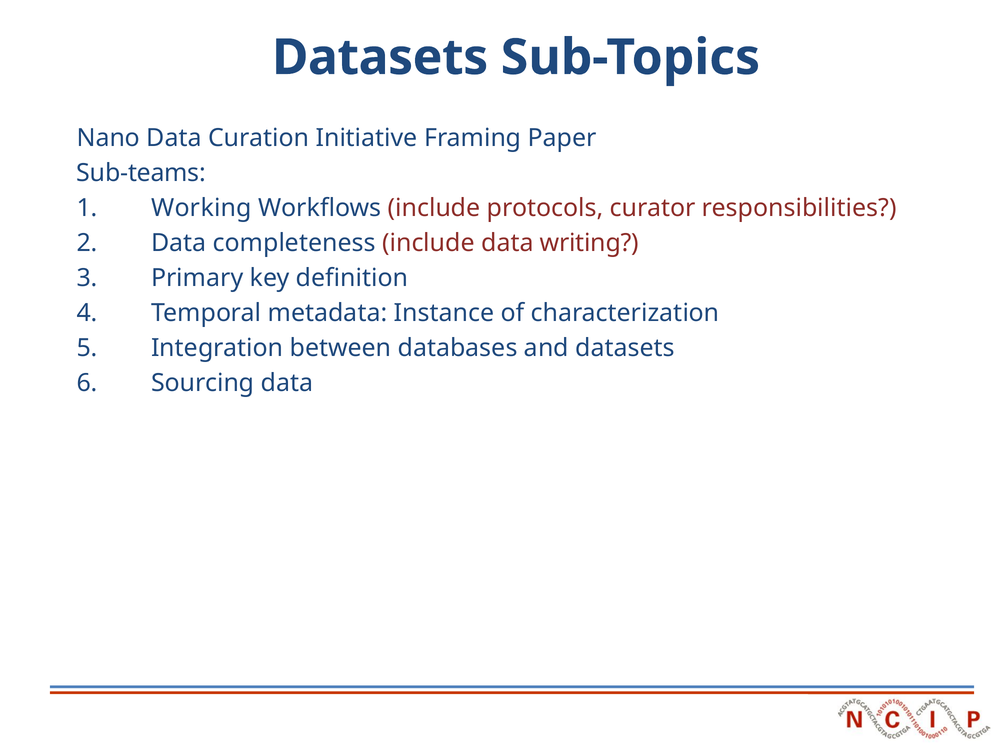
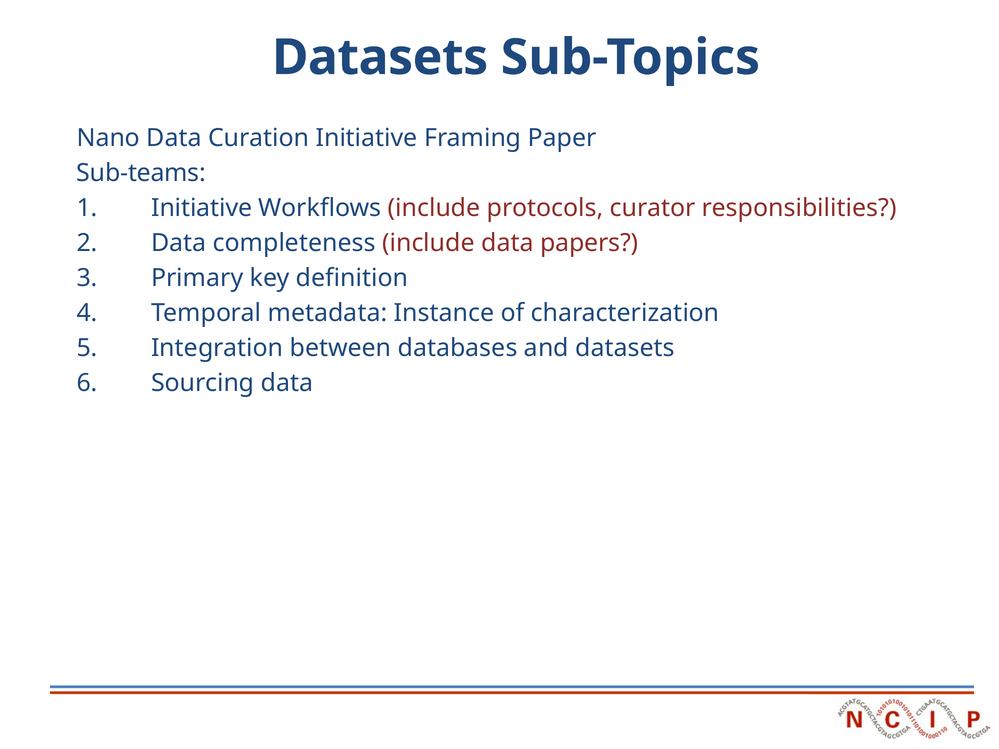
Working at (201, 208): Working -> Initiative
writing: writing -> papers
